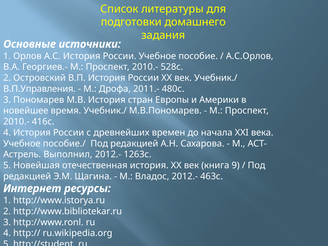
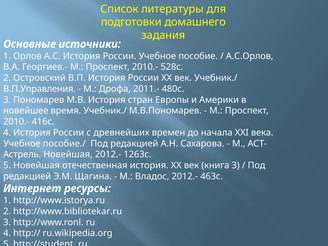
Выполнил at (68, 154): Выполнил -> Новейшая
книга 9: 9 -> 3
